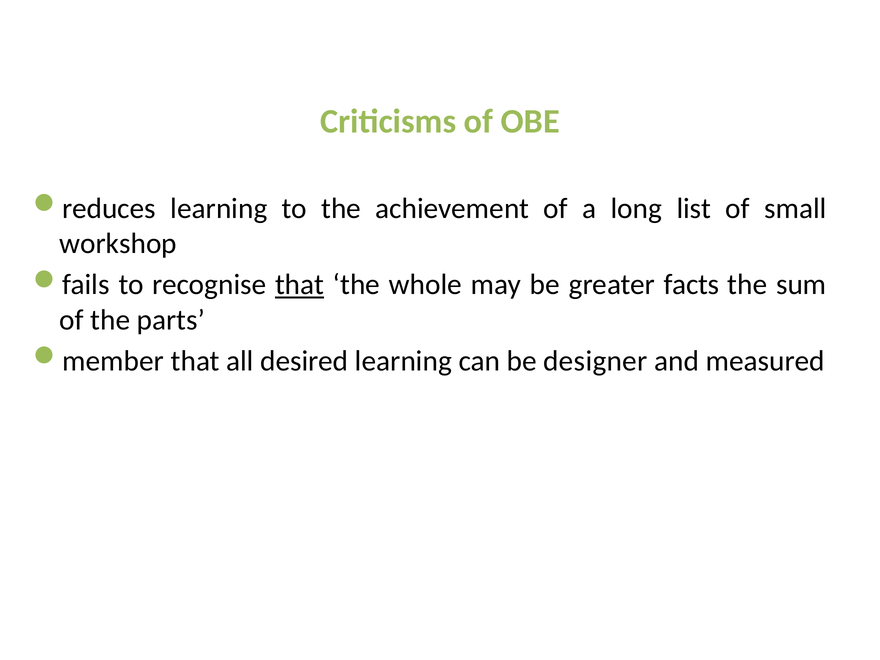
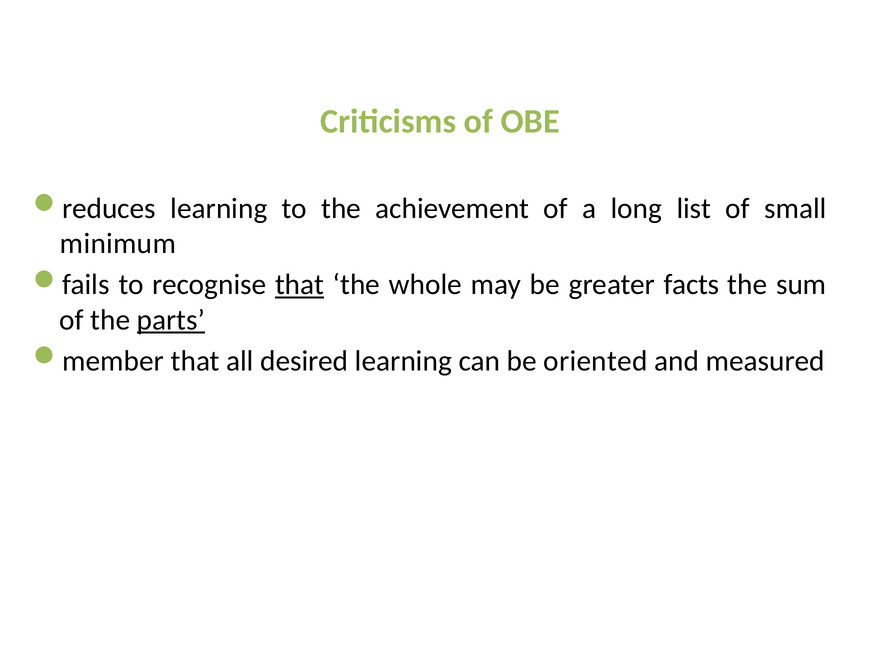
workshop: workshop -> minimum
parts underline: none -> present
designer: designer -> oriented
